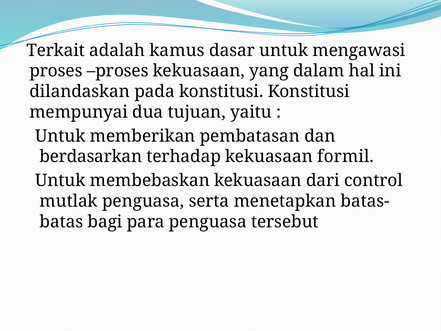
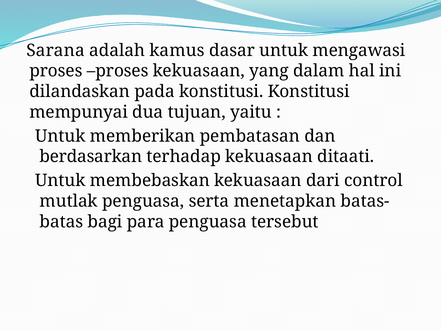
Terkait: Terkait -> Sarana
formil: formil -> ditaati
